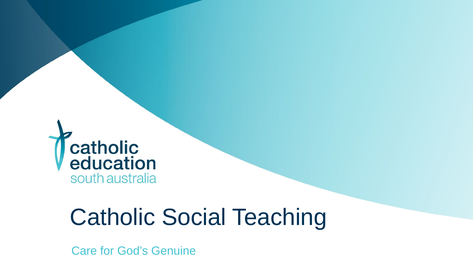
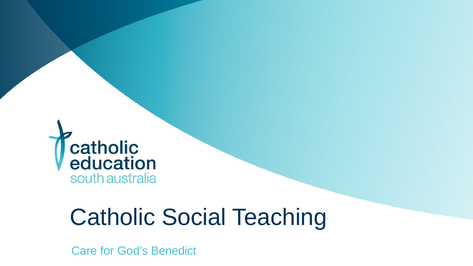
Genuine: Genuine -> Benedict
